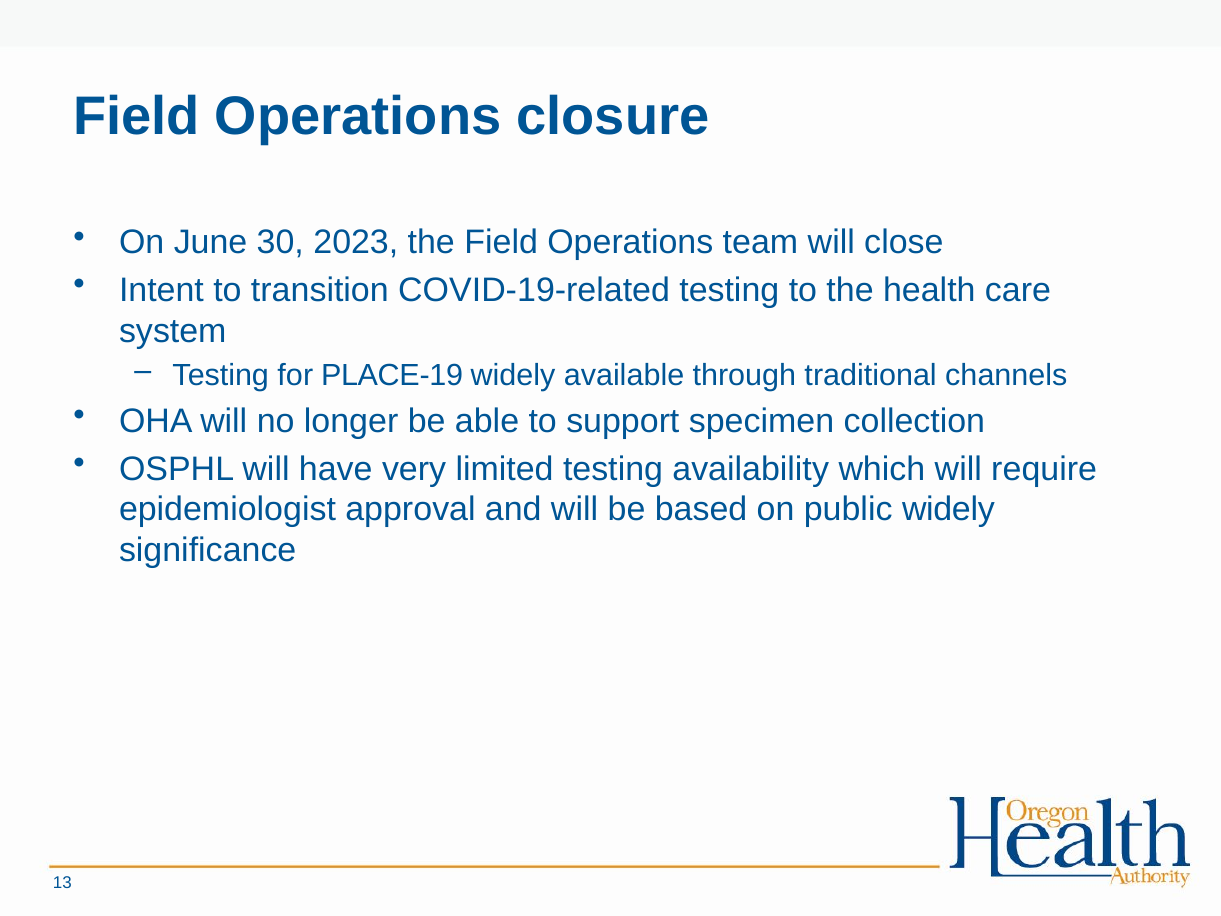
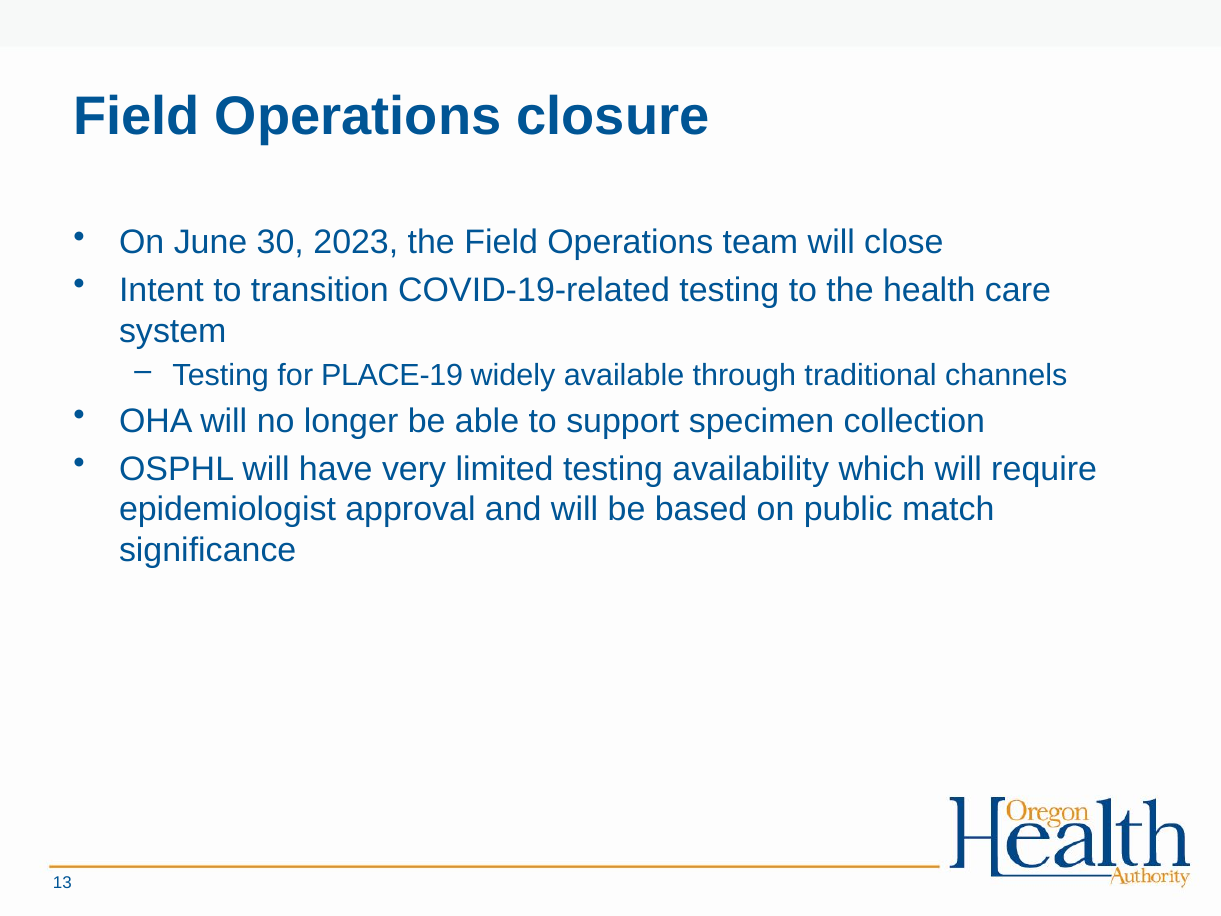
public widely: widely -> match
